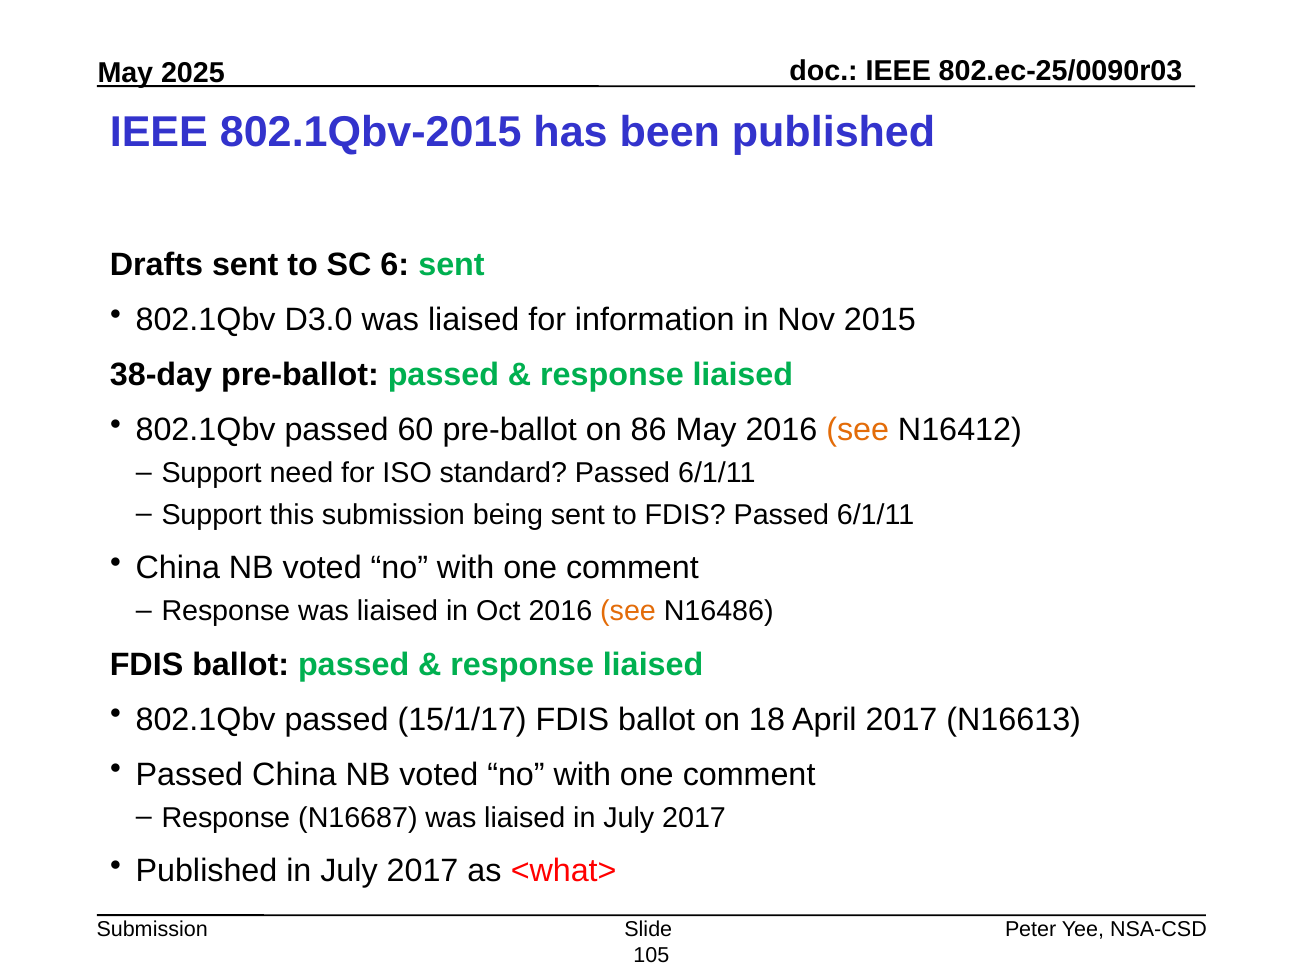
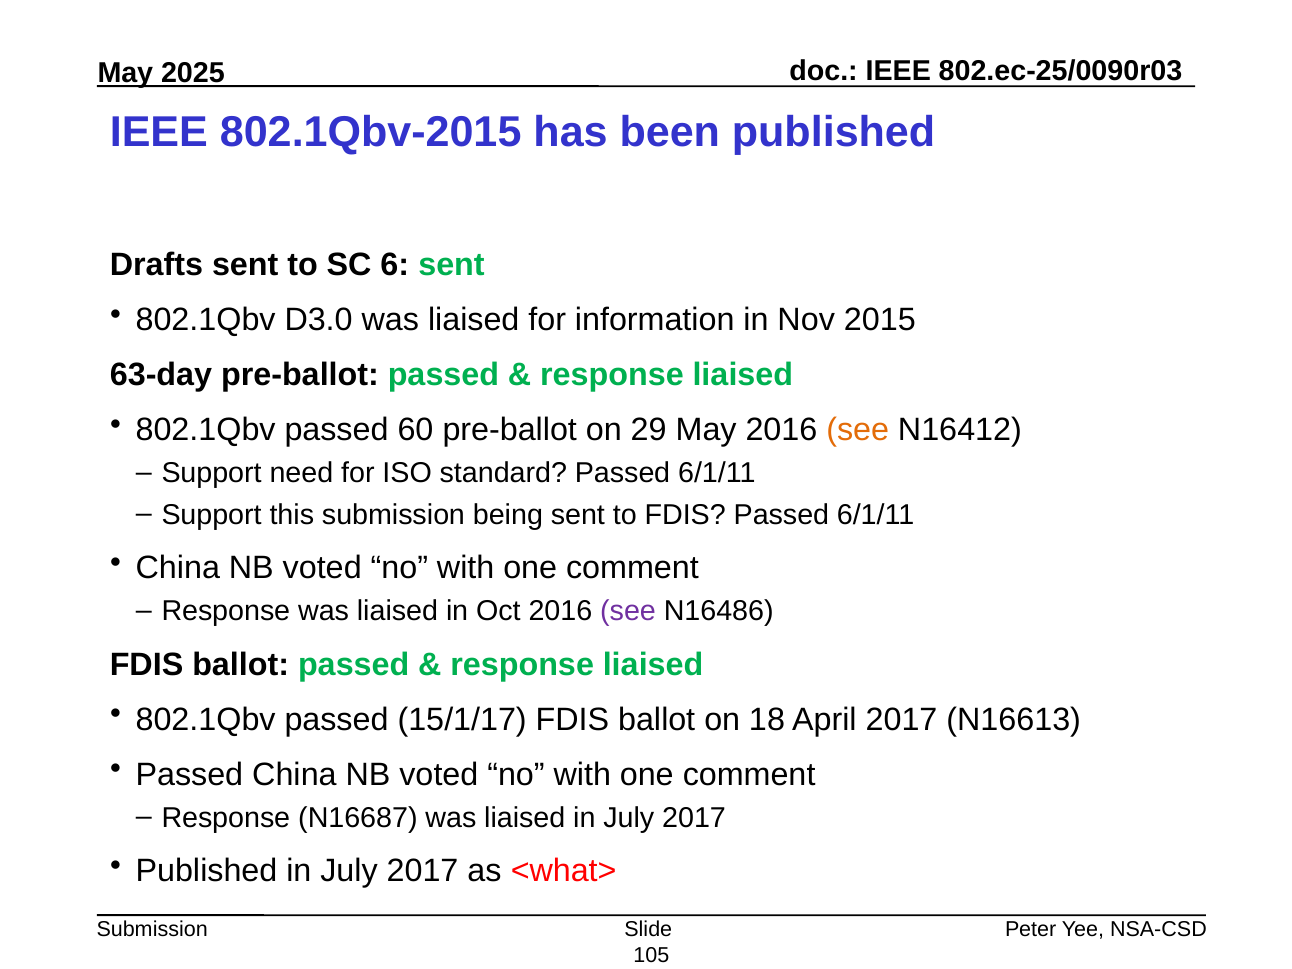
38-day: 38-day -> 63-day
86: 86 -> 29
see at (628, 612) colour: orange -> purple
